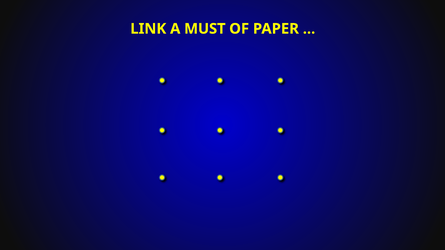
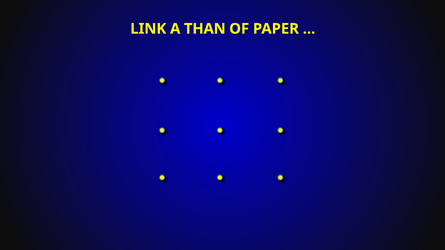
MUST: MUST -> THAN
